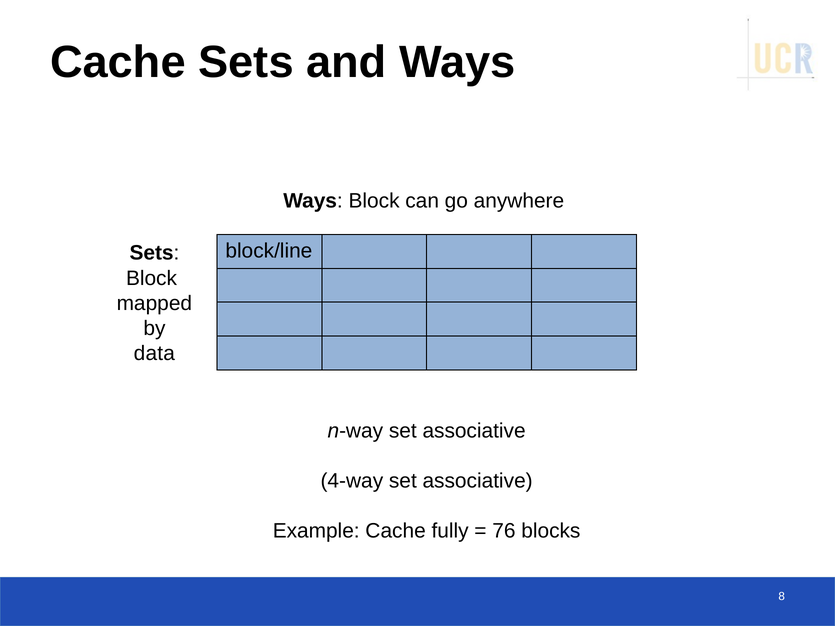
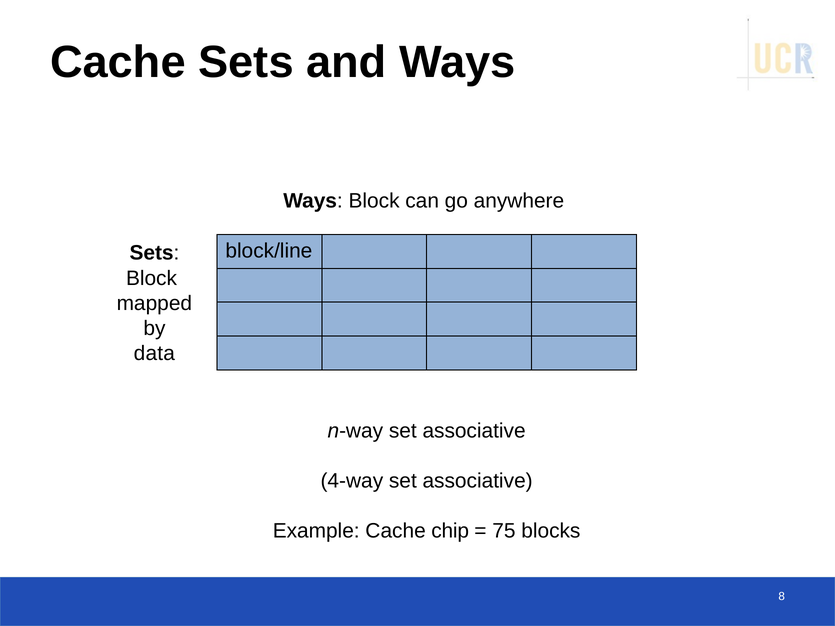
fully: fully -> chip
76: 76 -> 75
